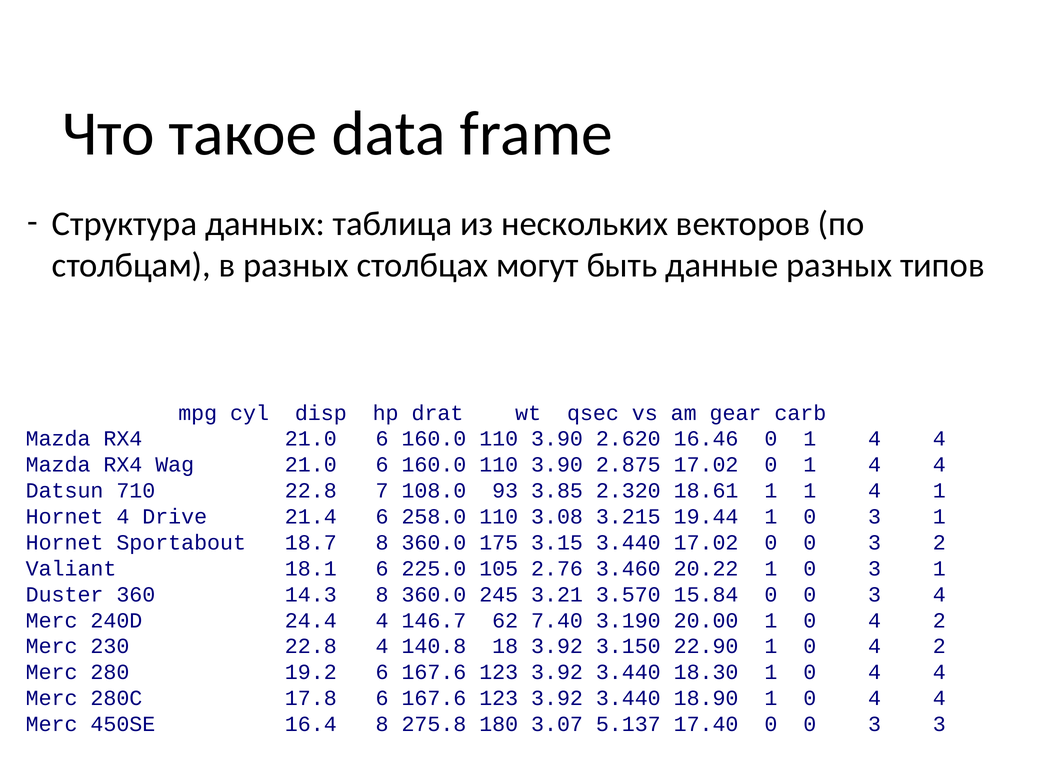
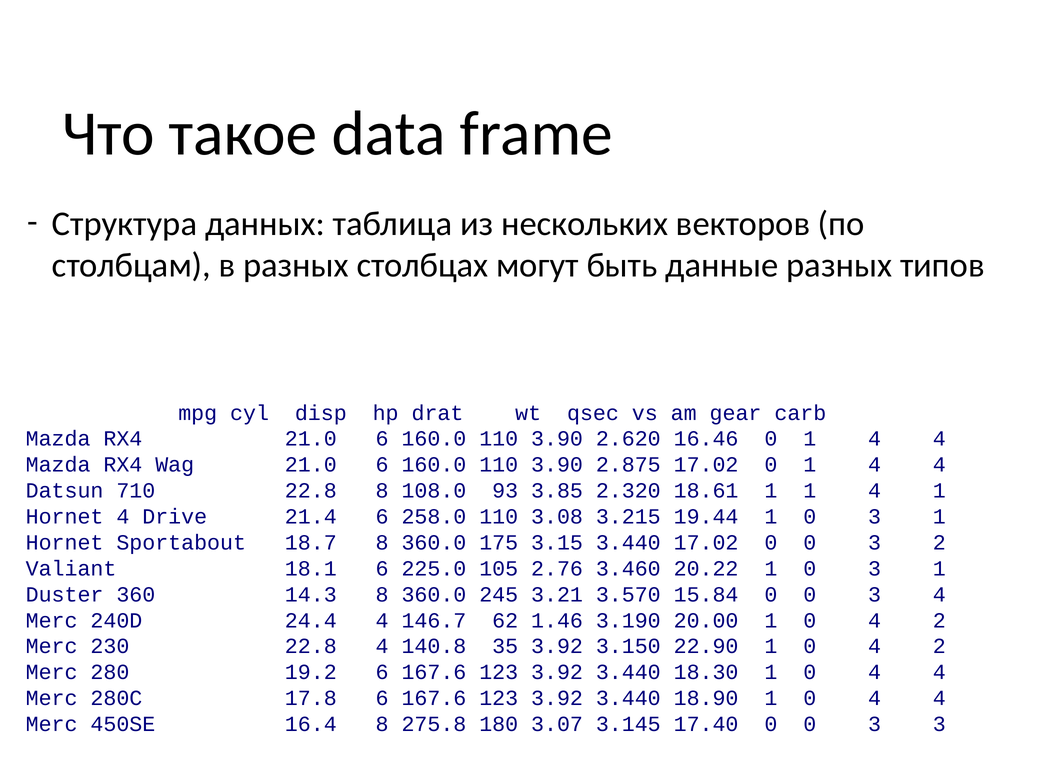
22.8 7: 7 -> 8
7.40: 7.40 -> 1.46
18: 18 -> 35
5.137: 5.137 -> 3.145
